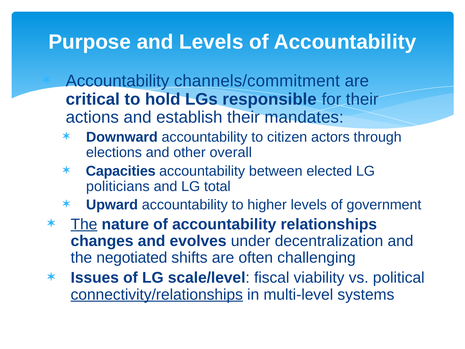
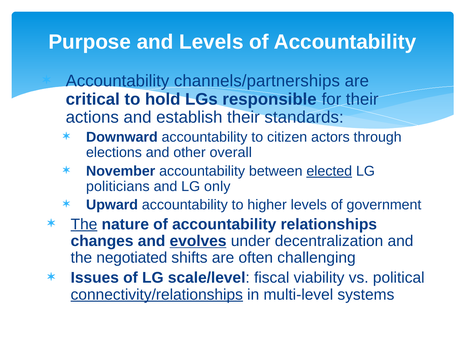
channels/commitment: channels/commitment -> channels/partnerships
mandates: mandates -> standards
Capacities: Capacities -> November
elected underline: none -> present
total: total -> only
evolves underline: none -> present
